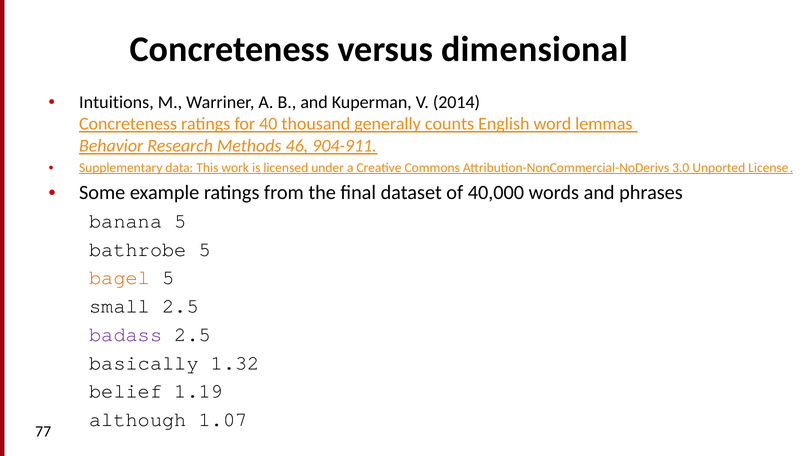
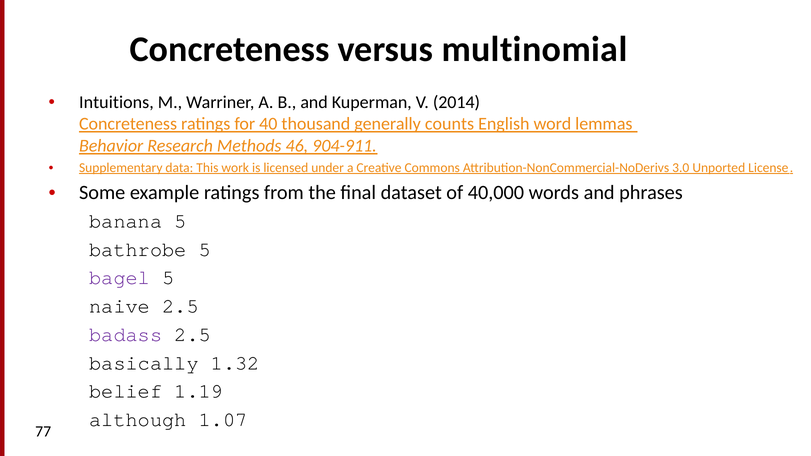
dimensional: dimensional -> multinomial
bagel colour: orange -> purple
small: small -> naive
